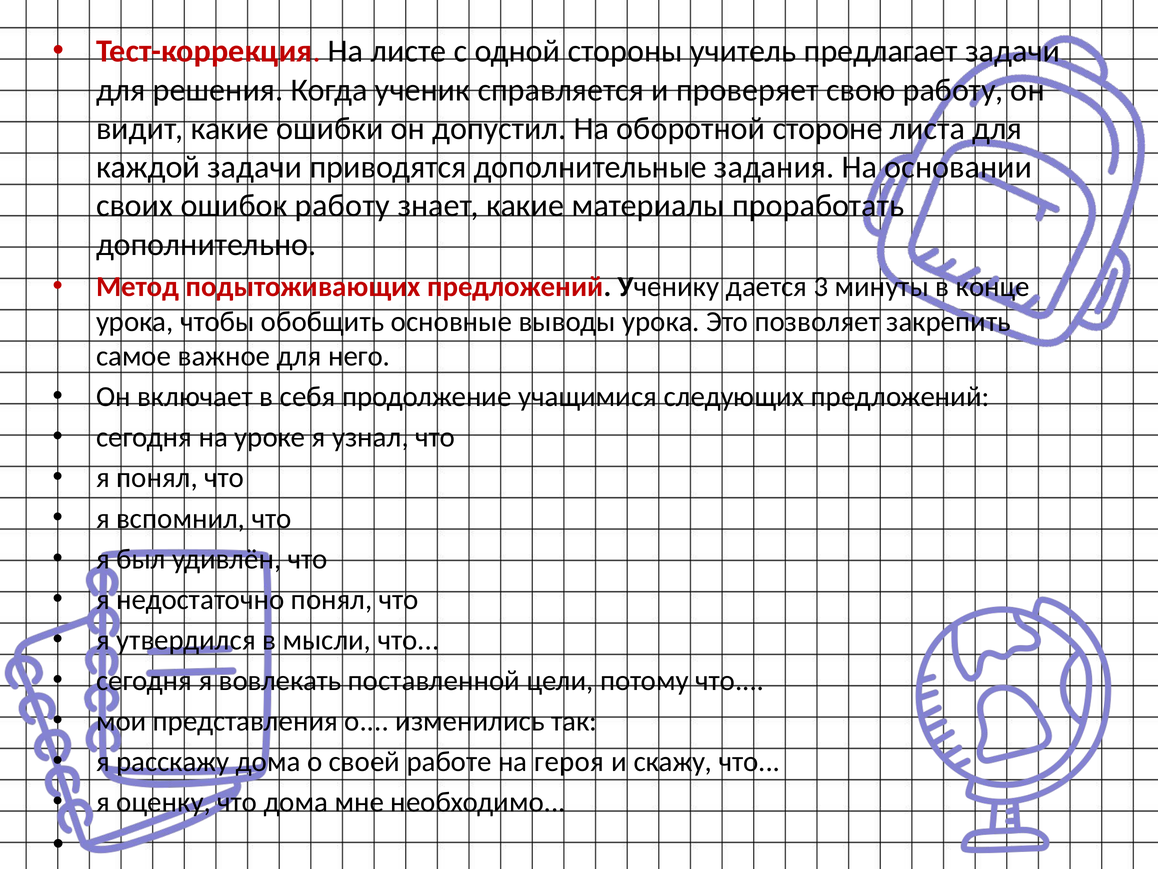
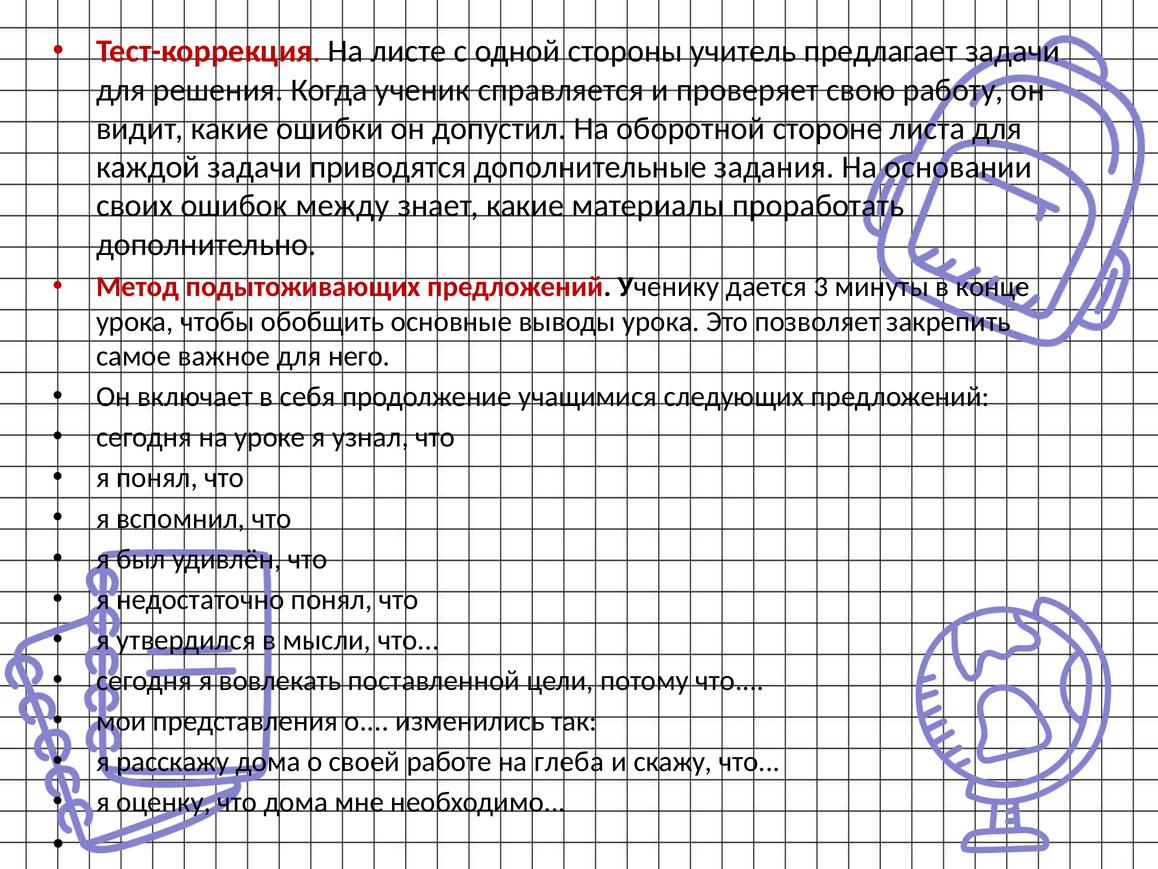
ошибок работу: работу -> между
героя: героя -> глеба
